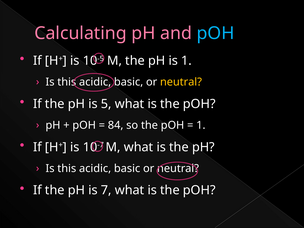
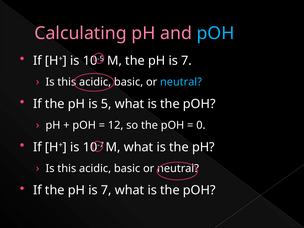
1 at (186, 61): 1 -> 7
neutral at (181, 82) colour: yellow -> light blue
84: 84 -> 12
1 at (201, 125): 1 -> 0
